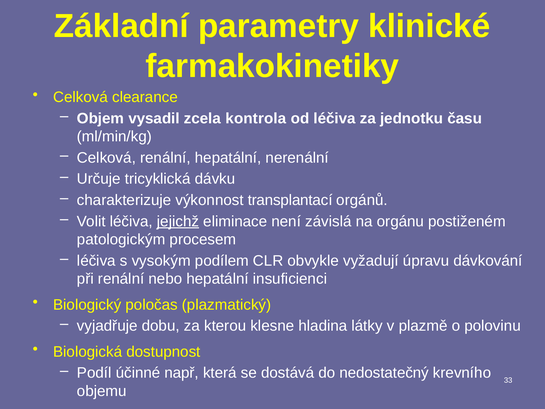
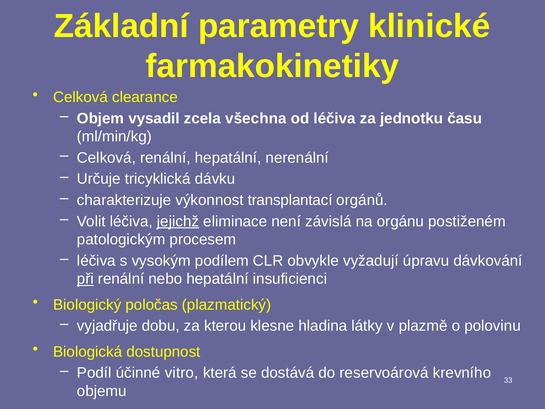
kontrola: kontrola -> všechna
při underline: none -> present
např: např -> vitro
nedostatečný: nedostatečný -> reservoárová
